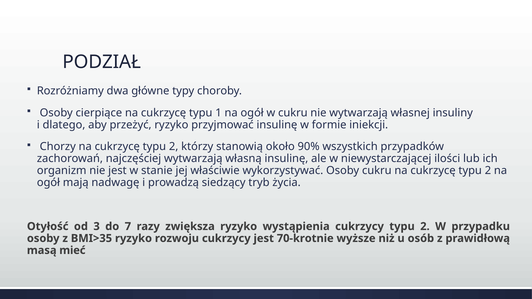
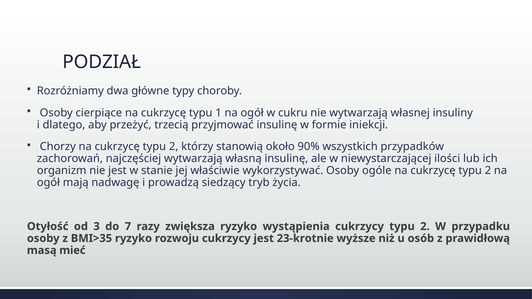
przeżyć ryzyko: ryzyko -> trzecią
Osoby cukru: cukru -> ogóle
70-krotnie: 70-krotnie -> 23-krotnie
